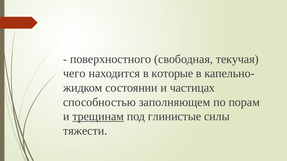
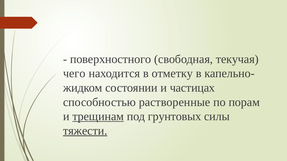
которые: которые -> отметку
заполняющем: заполняющем -> растворенные
глинистые: глинистые -> грунтовых
тяжести underline: none -> present
